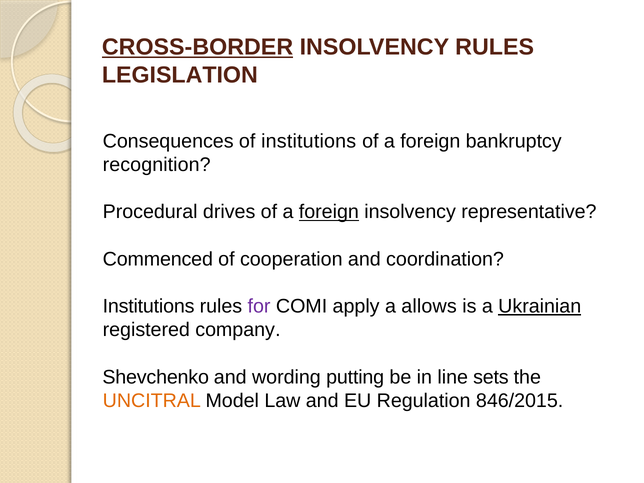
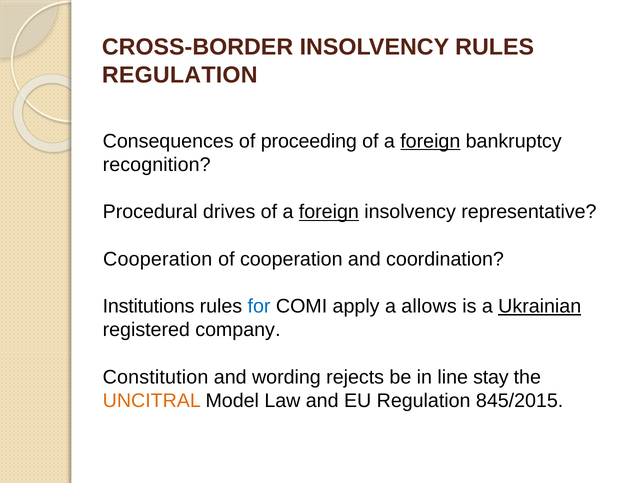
CROSS-BORDER underline: present -> none
LEGISLATION at (180, 75): LEGISLATION -> REGULATION
of institutions: institutions -> proceeding
foreign at (430, 141) underline: none -> present
Commenced at (158, 259): Commenced -> Cooperation
for colour: purple -> blue
Shevchenko: Shevchenko -> Constitution
putting: putting -> rejects
sets: sets -> stay
846/2015: 846/2015 -> 845/2015
